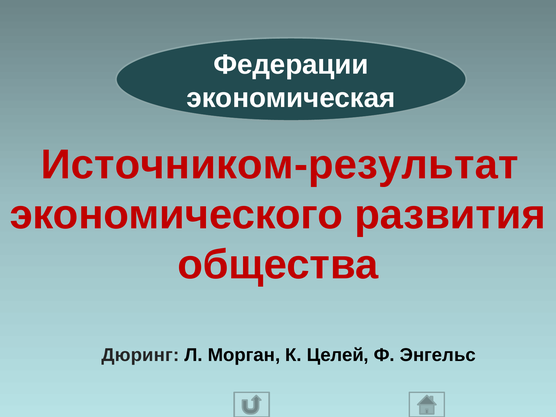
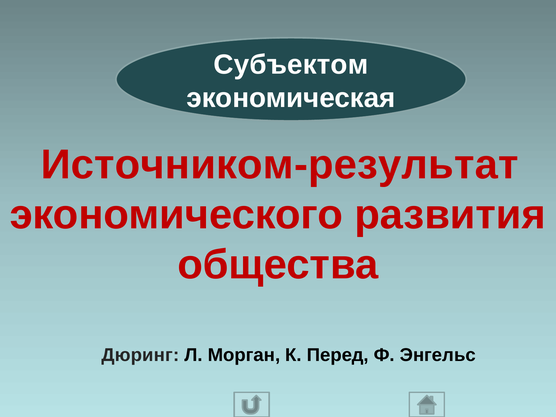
Федерации: Федерации -> Субъектом
Целей: Целей -> Перед
